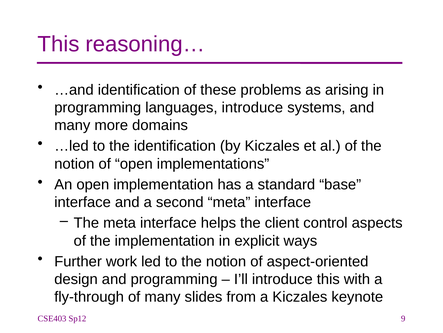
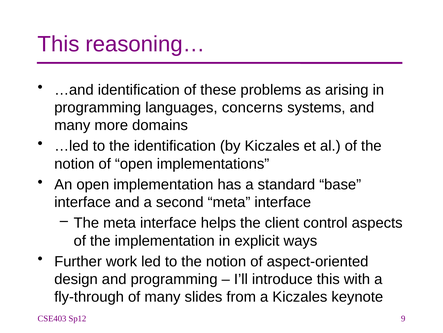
languages introduce: introduce -> concerns
